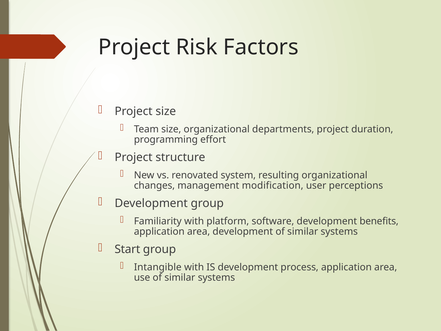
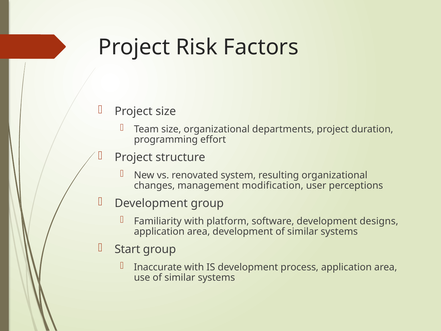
benefits: benefits -> designs
Intangible: Intangible -> Inaccurate
